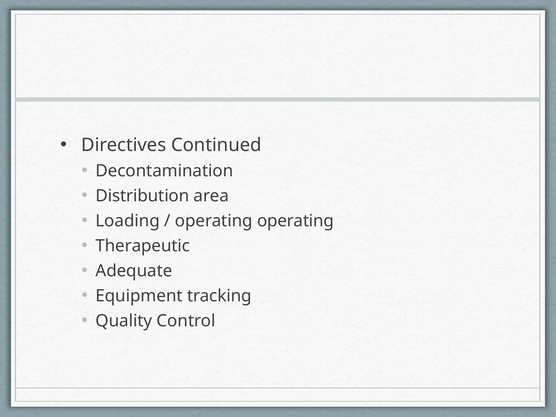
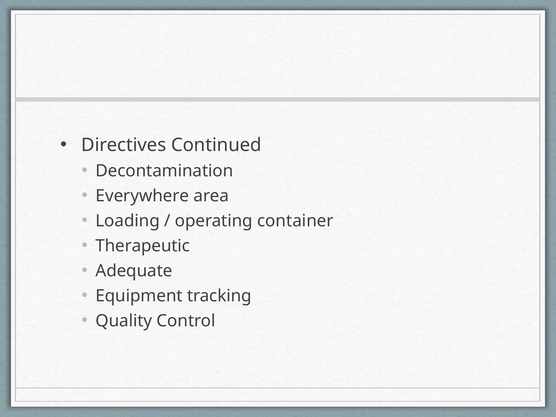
Distribution: Distribution -> Everywhere
operating operating: operating -> container
